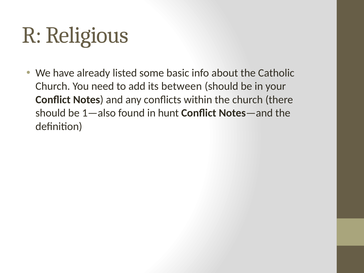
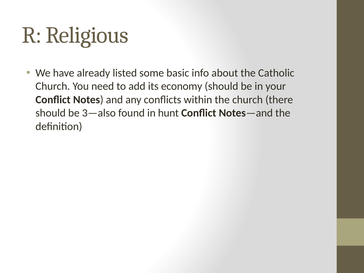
between: between -> economy
1—also: 1—also -> 3—also
